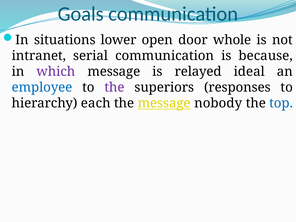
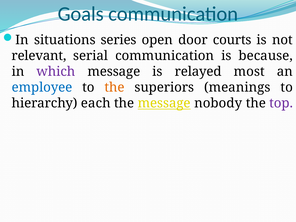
lower: lower -> series
whole: whole -> courts
intranet: intranet -> relevant
ideal: ideal -> most
the at (114, 87) colour: purple -> orange
responses: responses -> meanings
top colour: blue -> purple
